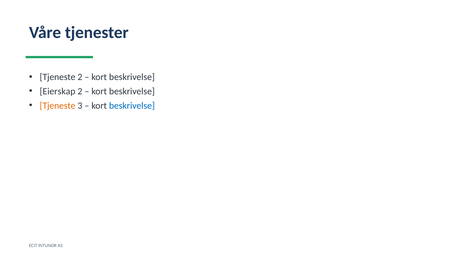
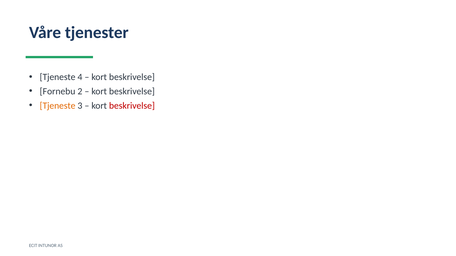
Tjeneste 2: 2 -> 4
Eierskap: Eierskap -> Fornebu
beskrivelse at (132, 106) colour: blue -> red
